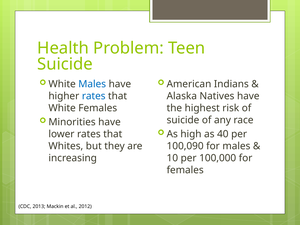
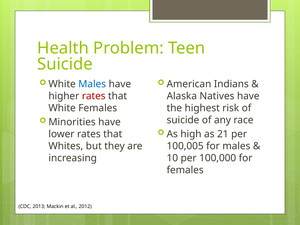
rates at (94, 96) colour: blue -> red
40: 40 -> 21
100,090: 100,090 -> 100,005
